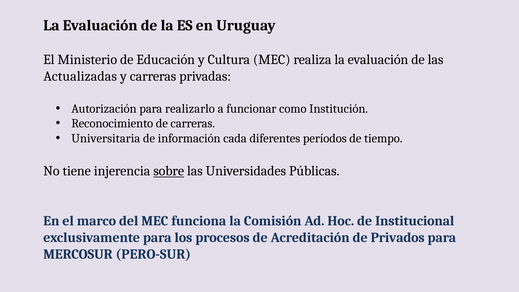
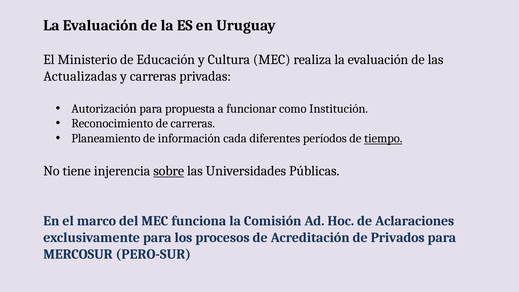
realizarlo: realizarlo -> propuesta
Universitaria: Universitaria -> Planeamiento
tiempo underline: none -> present
Institucional: Institucional -> Aclaraciones
